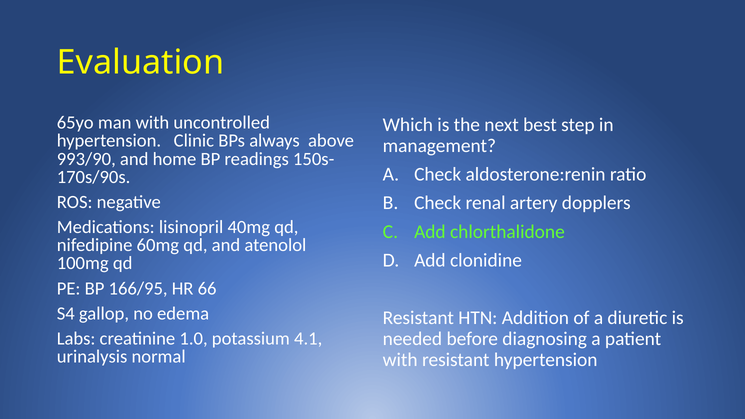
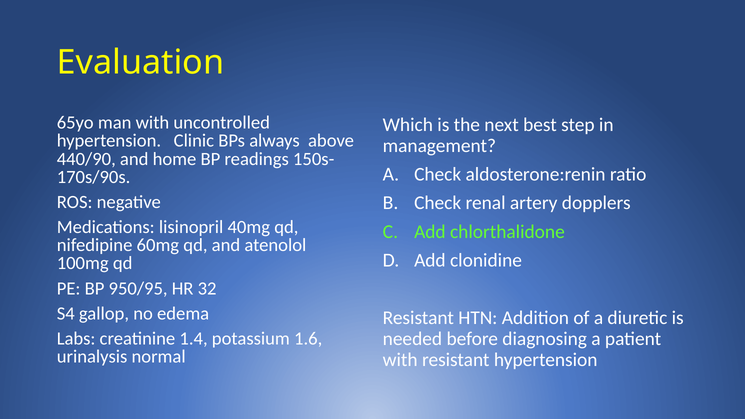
993/90: 993/90 -> 440/90
166/95: 166/95 -> 950/95
66: 66 -> 32
1.0: 1.0 -> 1.4
4.1: 4.1 -> 1.6
